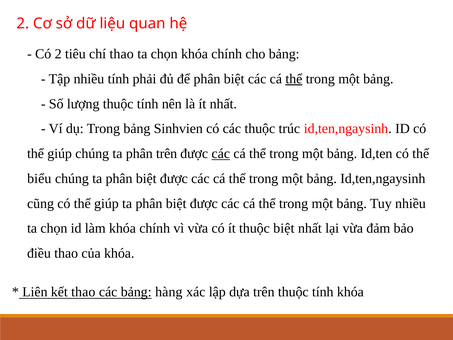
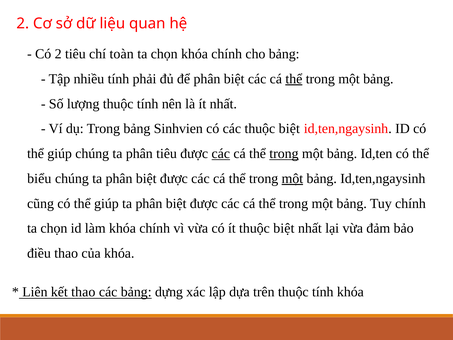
chí thao: thao -> toàn
các thuộc trúc: trúc -> biệt
phân trên: trên -> tiêu
trong at (284, 154) underline: none -> present
một at (292, 178) underline: none -> present
Tuy nhiều: nhiều -> chính
hàng: hàng -> dựng
